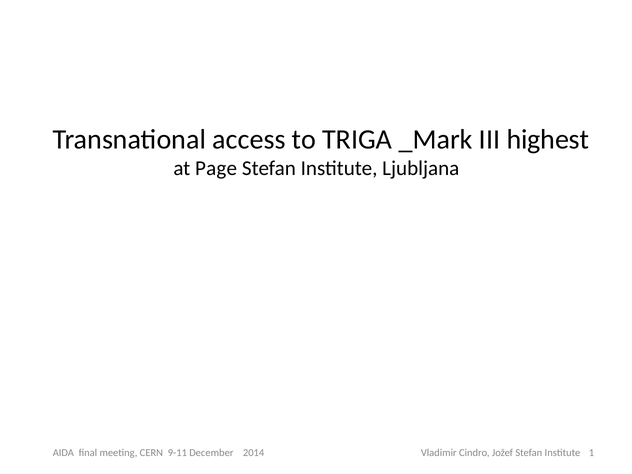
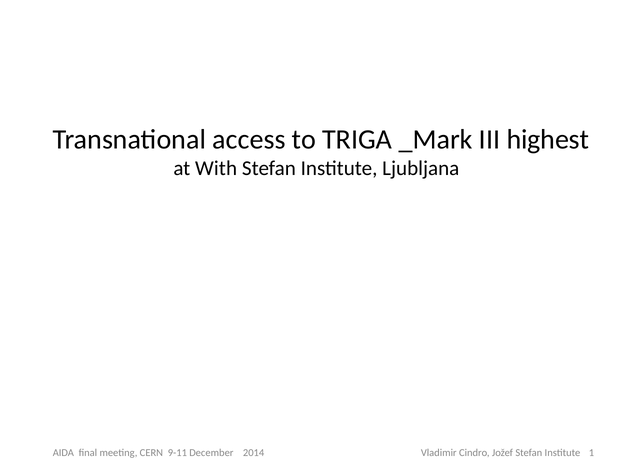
Page: Page -> With
